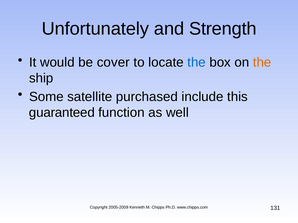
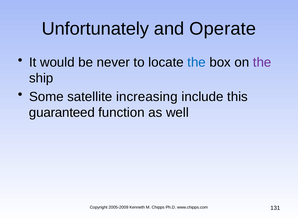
Strength: Strength -> Operate
cover: cover -> never
the at (262, 63) colour: orange -> purple
purchased: purchased -> increasing
